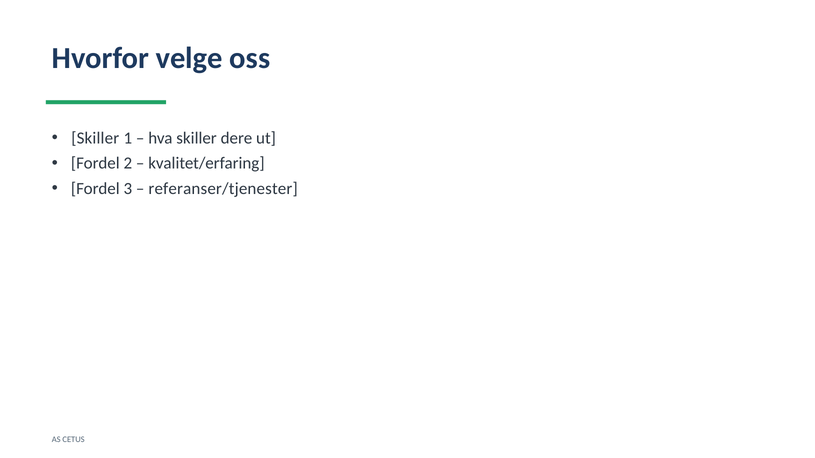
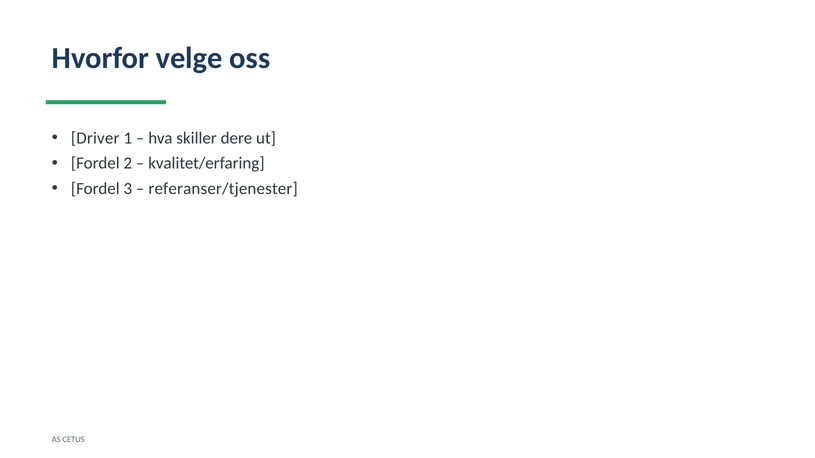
Skiller at (95, 138): Skiller -> Driver
